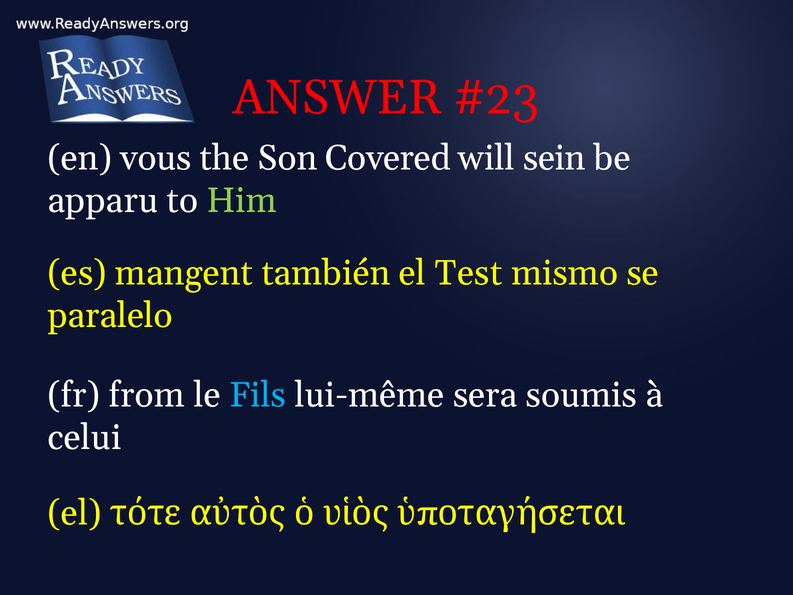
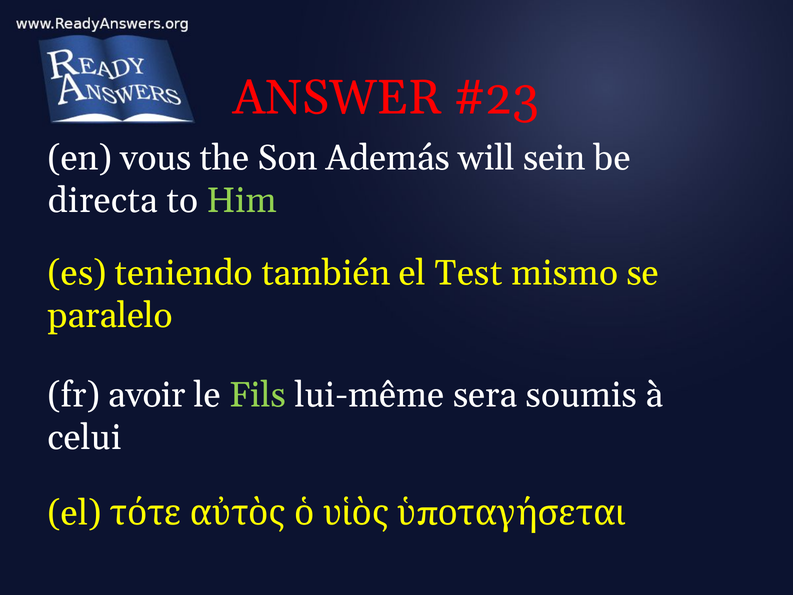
Covered: Covered -> Además
apparu: apparu -> directa
mangent: mangent -> teniendo
from: from -> avoir
Fils colour: light blue -> light green
